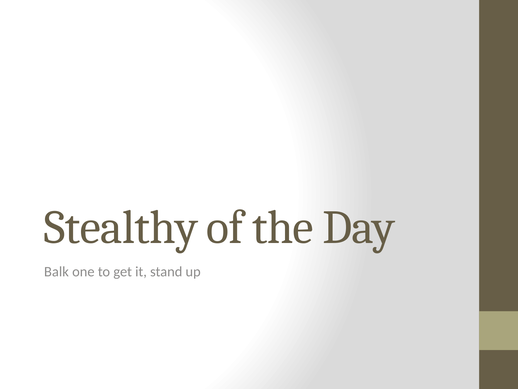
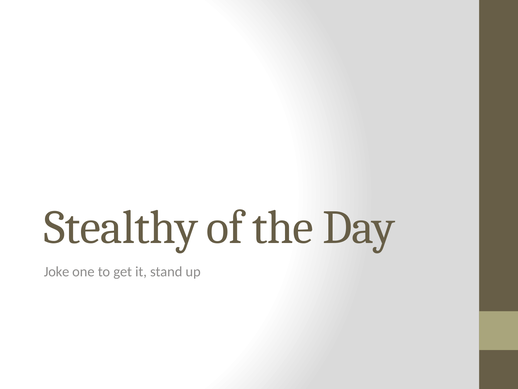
Balk: Balk -> Joke
